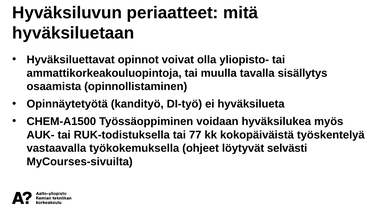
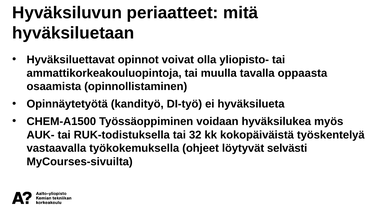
sisällytys: sisällytys -> oppaasta
77: 77 -> 32
